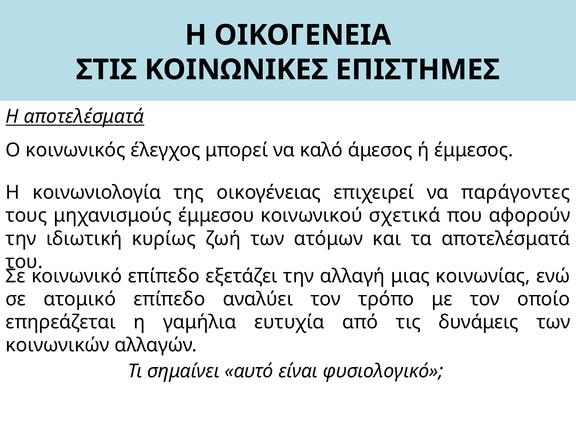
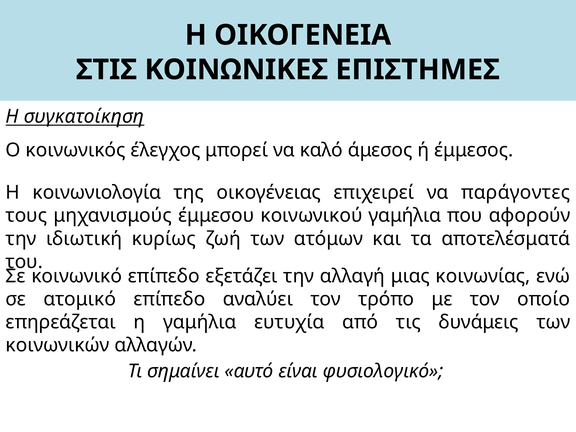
Η αποτελέσματά: αποτελέσματά -> συγκατοίκηση
κοινωνικού σχετικά: σχετικά -> γαμήλια
